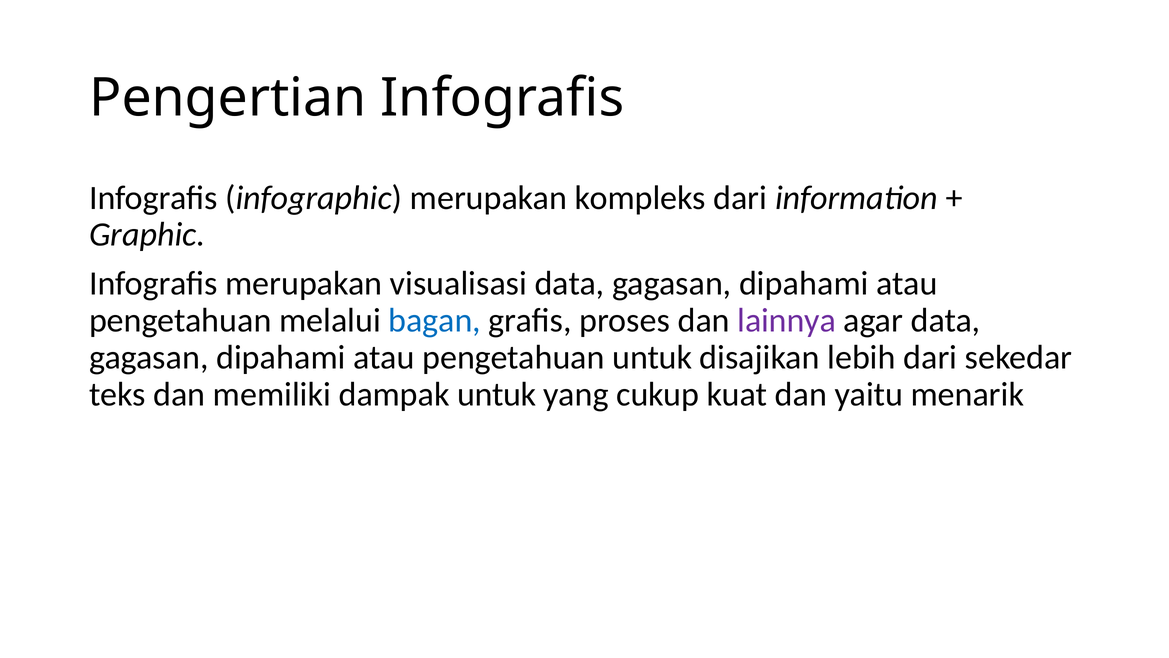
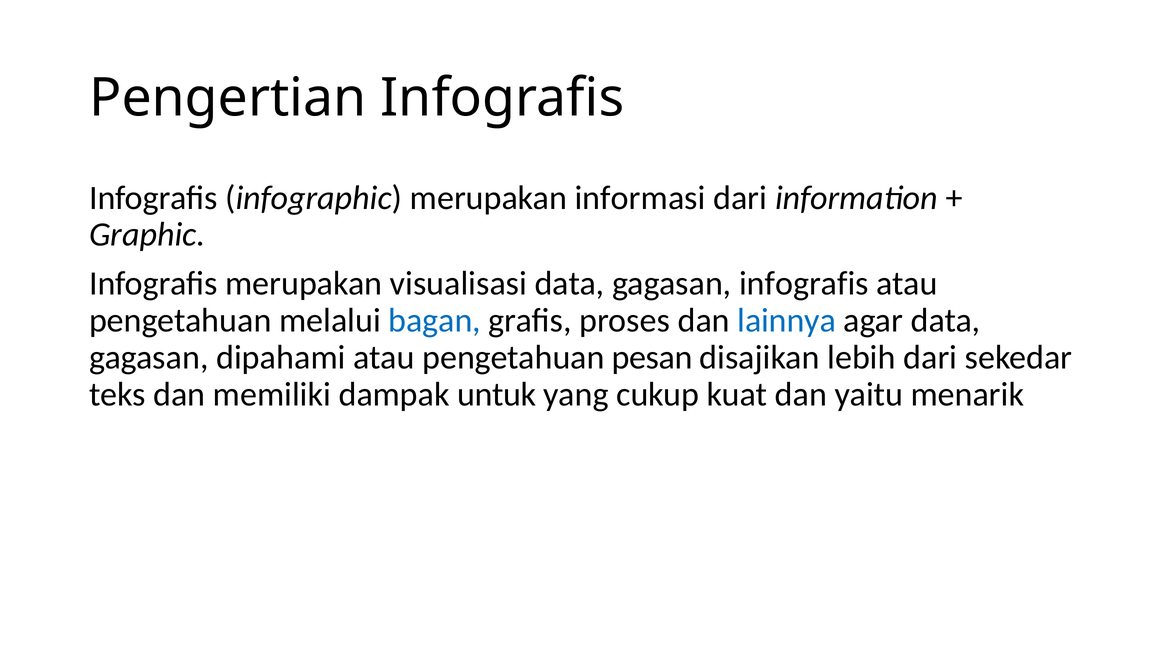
kompleks: kompleks -> informasi
visualisasi data gagasan dipahami: dipahami -> infografis
lainnya colour: purple -> blue
pengetahuan untuk: untuk -> pesan
